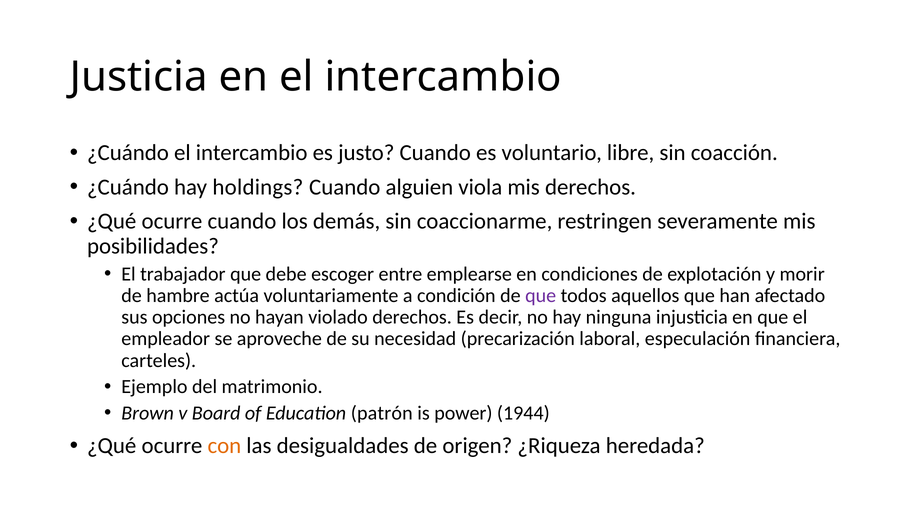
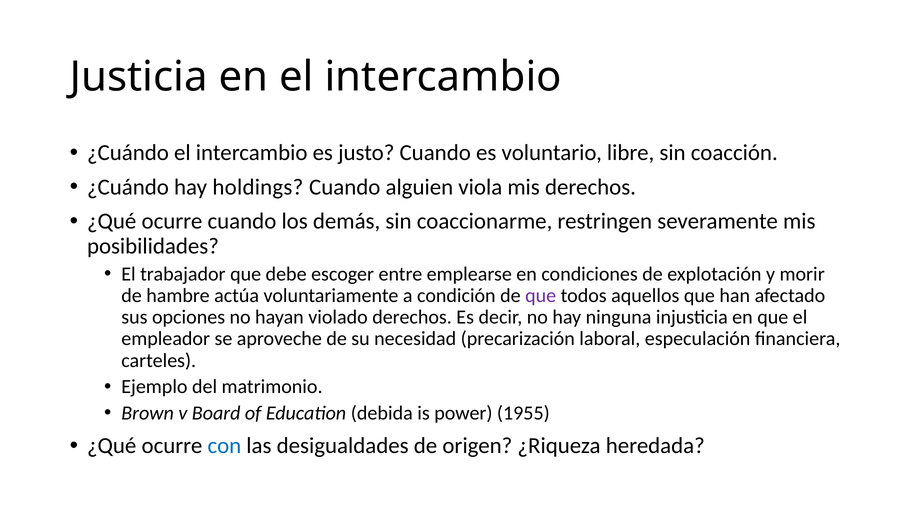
patrón: patrón -> debida
1944: 1944 -> 1955
con colour: orange -> blue
